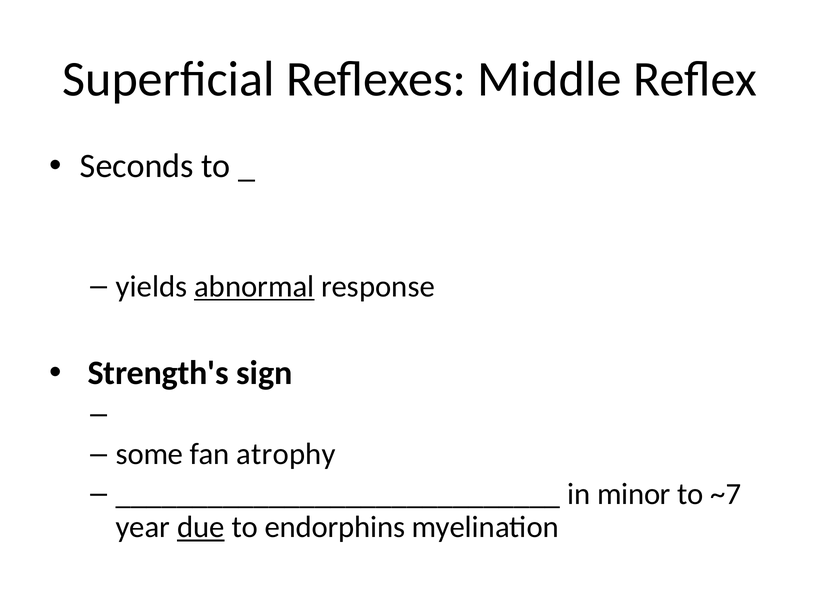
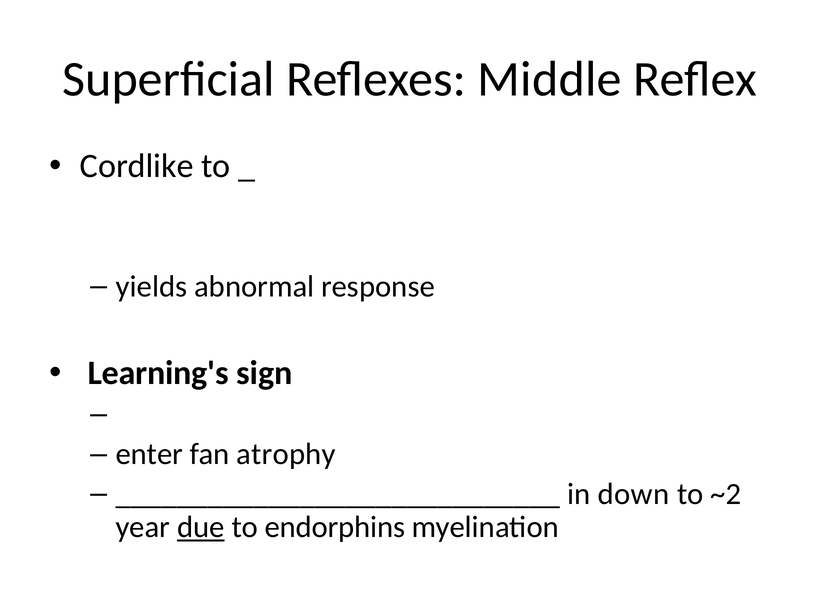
Seconds: Seconds -> Cordlike
abnormal underline: present -> none
Strength's: Strength's -> Learning's
some: some -> enter
minor: minor -> down
~7: ~7 -> ~2
